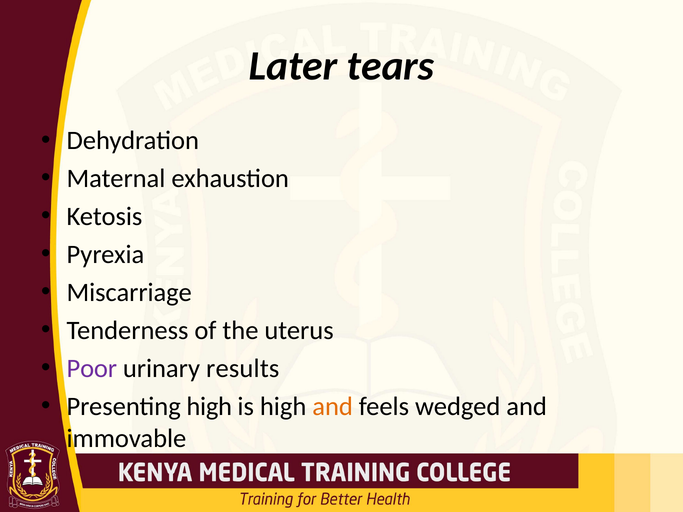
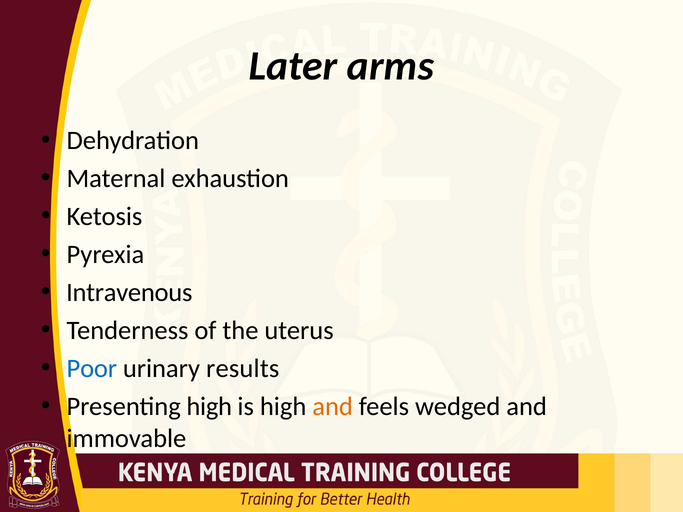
tears: tears -> arms
Miscarriage: Miscarriage -> Intravenous
Poor colour: purple -> blue
